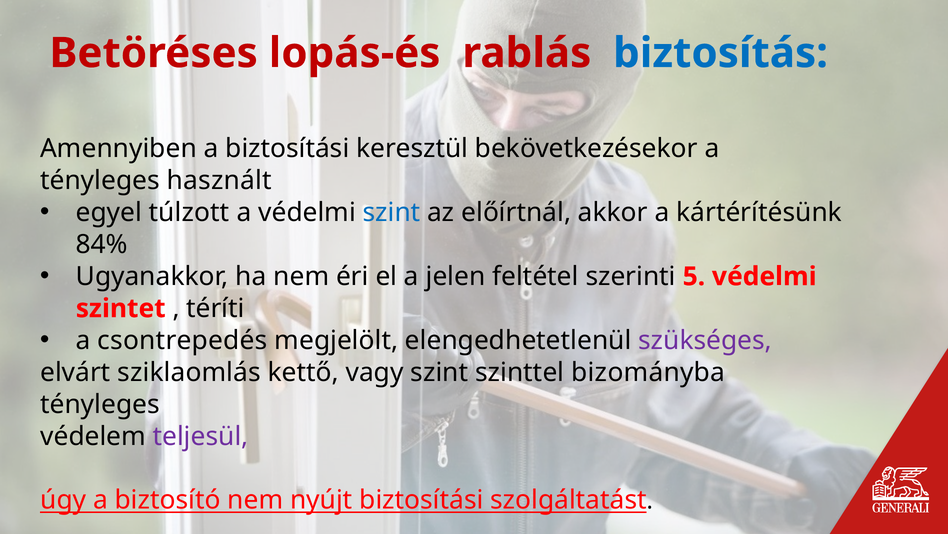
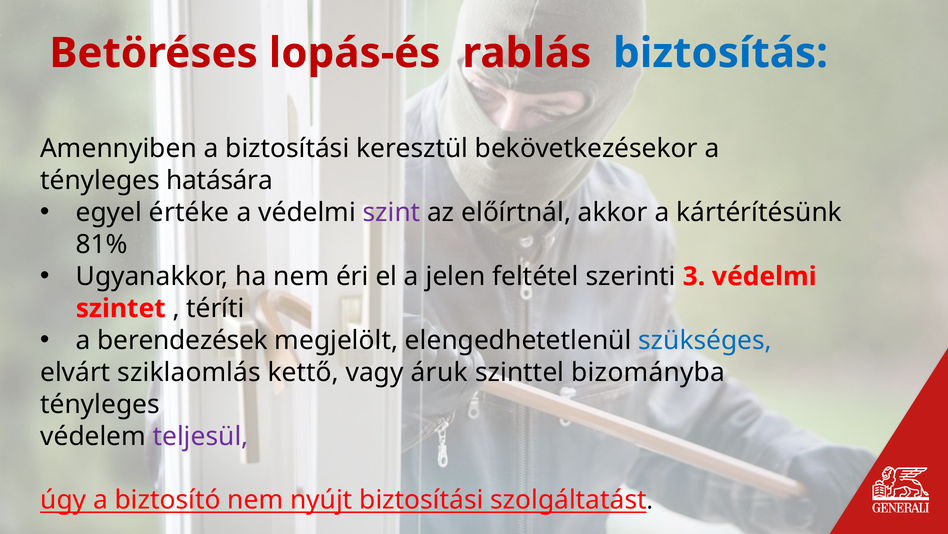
használt: használt -> hatására
túlzott: túlzott -> értéke
szint at (392, 212) colour: blue -> purple
84%: 84% -> 81%
5: 5 -> 3
csontrepedés: csontrepedés -> berendezések
szükséges colour: purple -> blue
vagy szint: szint -> áruk
